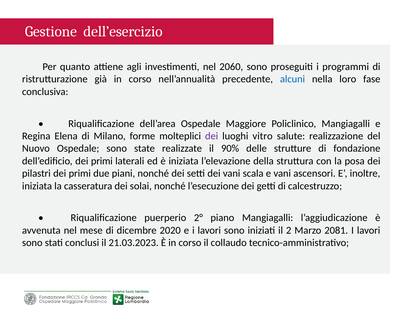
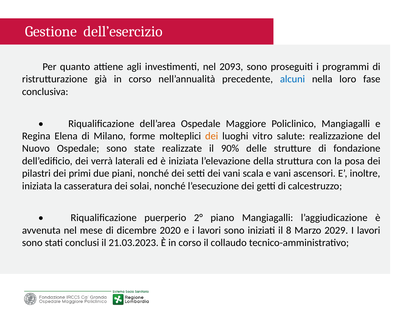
2060: 2060 -> 2093
dei at (212, 136) colour: purple -> orange
dell’edificio dei primi: primi -> verrà
2: 2 -> 8
2081: 2081 -> 2029
